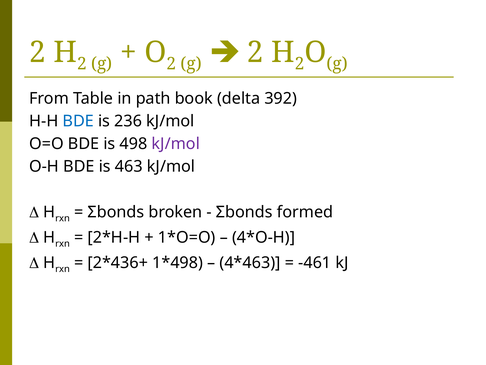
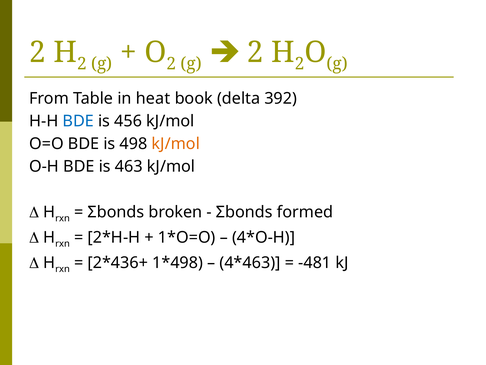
path: path -> heat
236: 236 -> 456
kJ/mol at (176, 144) colour: purple -> orange
-461: -461 -> -481
